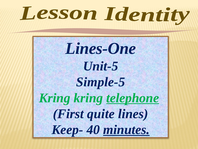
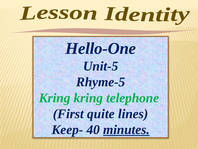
Lines-One: Lines-One -> Hello-One
Simple-5: Simple-5 -> Rhyme-5
telephone underline: present -> none
